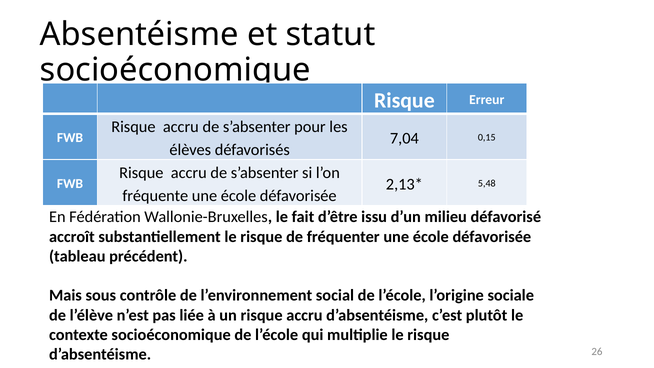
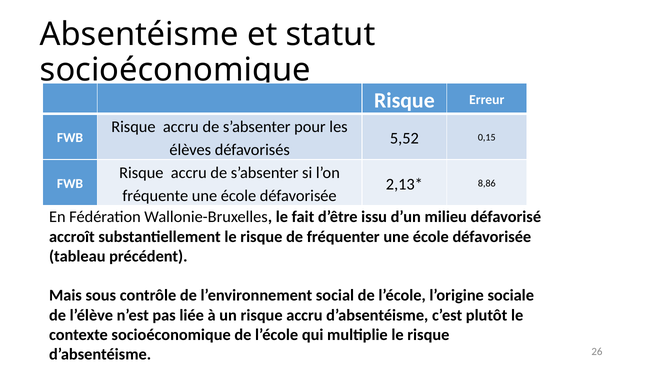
7,04: 7,04 -> 5,52
5,48: 5,48 -> 8,86
